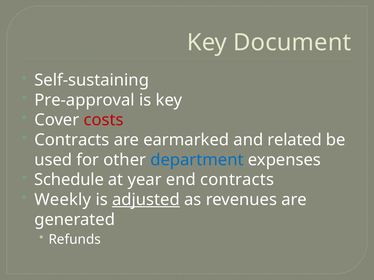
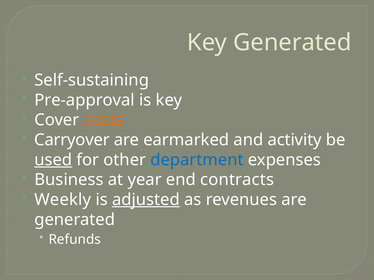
Key Document: Document -> Generated
costs colour: red -> orange
Contracts at (72, 140): Contracts -> Carryover
related: related -> activity
used underline: none -> present
Schedule: Schedule -> Business
